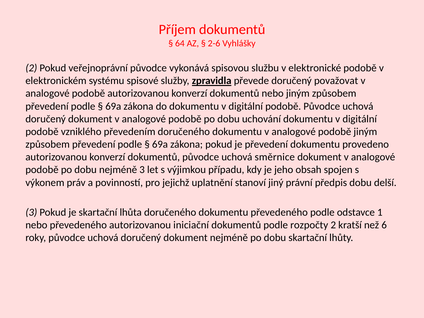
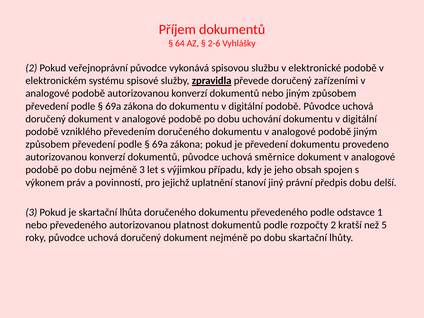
považovat: považovat -> zařízeními
iniciační: iniciační -> platnost
6: 6 -> 5
